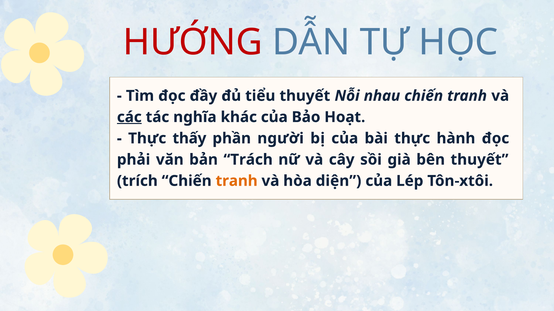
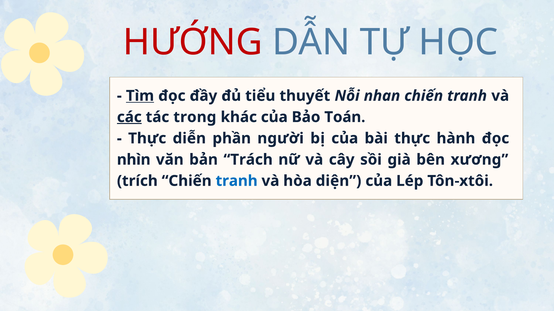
Tìm underline: none -> present
nhau: nhau -> nhan
nghĩa: nghĩa -> trong
Hoạt: Hoạt -> Toán
thấy: thấy -> diễn
phải: phải -> nhìn
bên thuyết: thuyết -> xương
tranh at (237, 181) colour: orange -> blue
